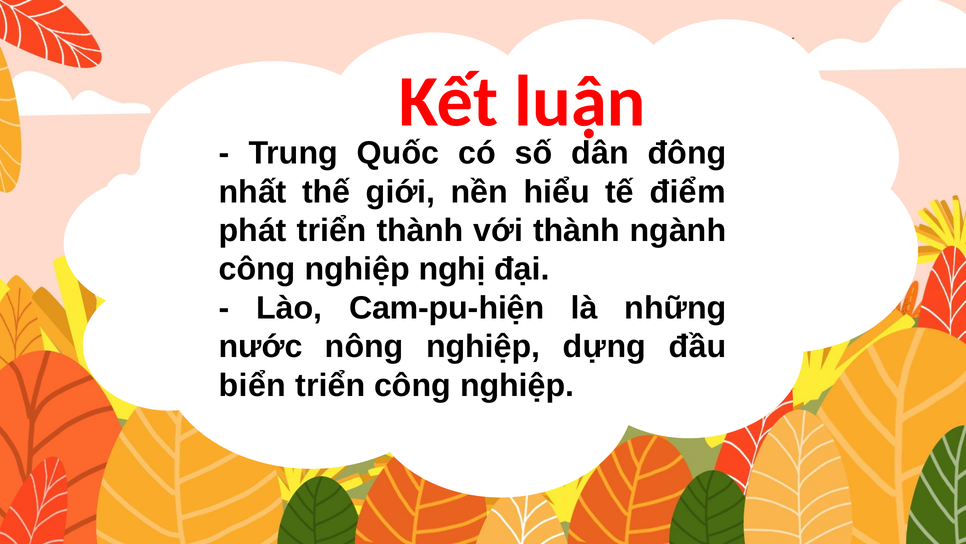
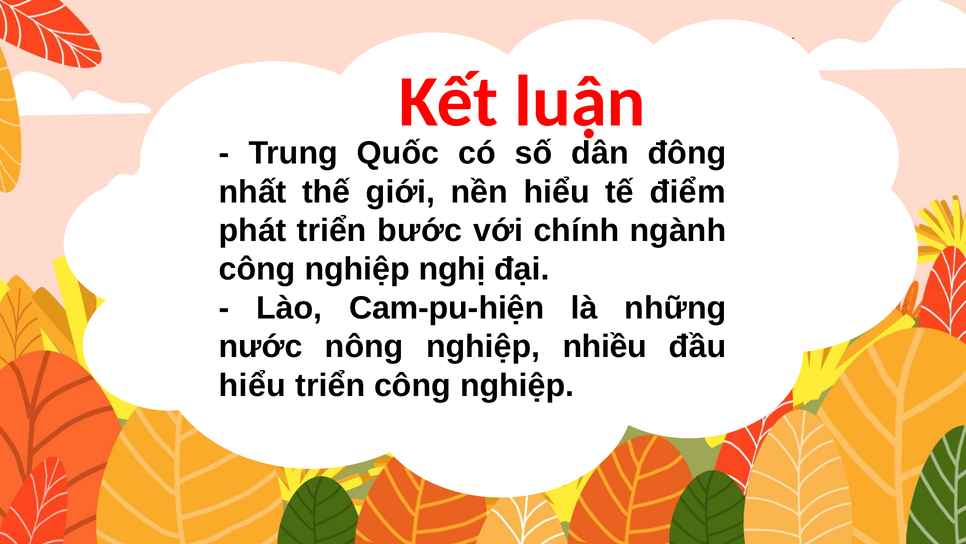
triển thành: thành -> bước
với thành: thành -> chính
dựng: dựng -> nhiều
biển at (253, 385): biển -> hiểu
